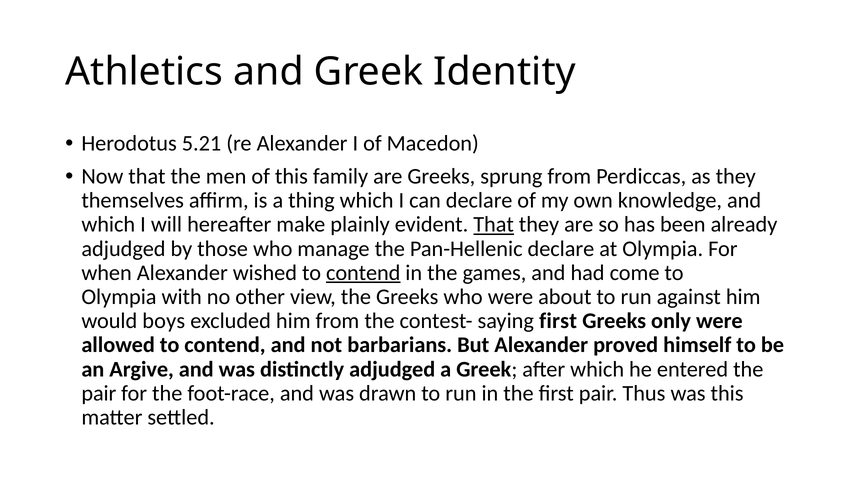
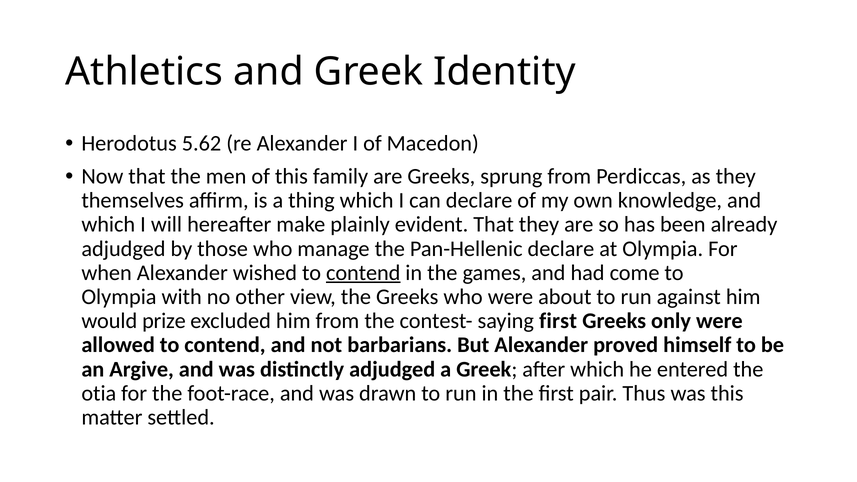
5.21: 5.21 -> 5.62
That at (494, 225) underline: present -> none
boys: boys -> prize
pair at (99, 393): pair -> otia
